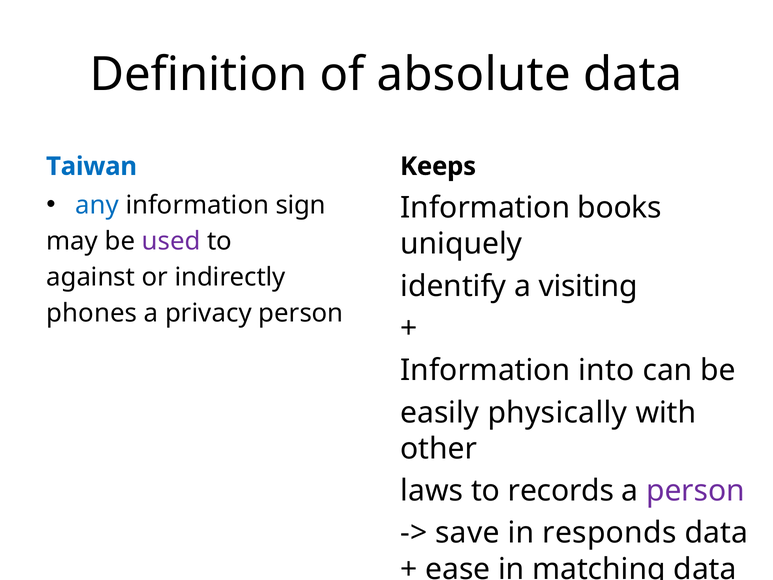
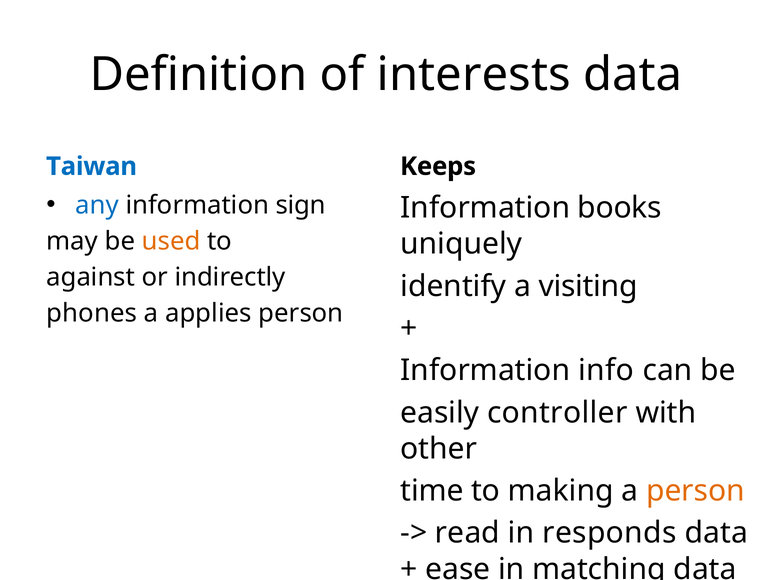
absolute: absolute -> interests
used colour: purple -> orange
privacy: privacy -> applies
into: into -> info
physically: physically -> controller
laws: laws -> time
records: records -> making
person at (696, 491) colour: purple -> orange
save: save -> read
